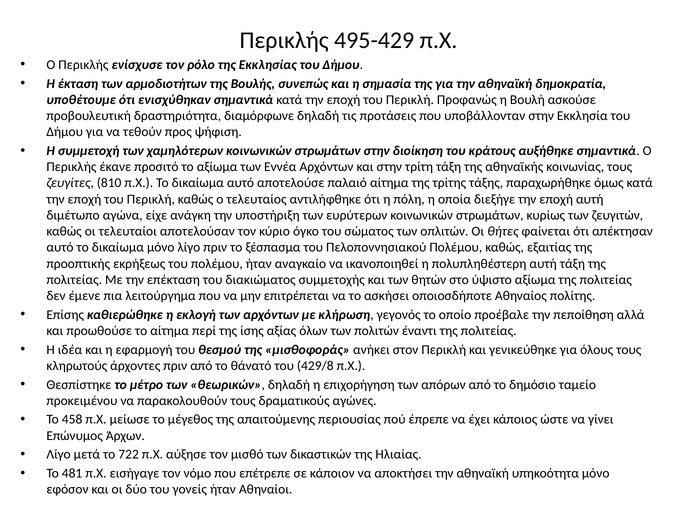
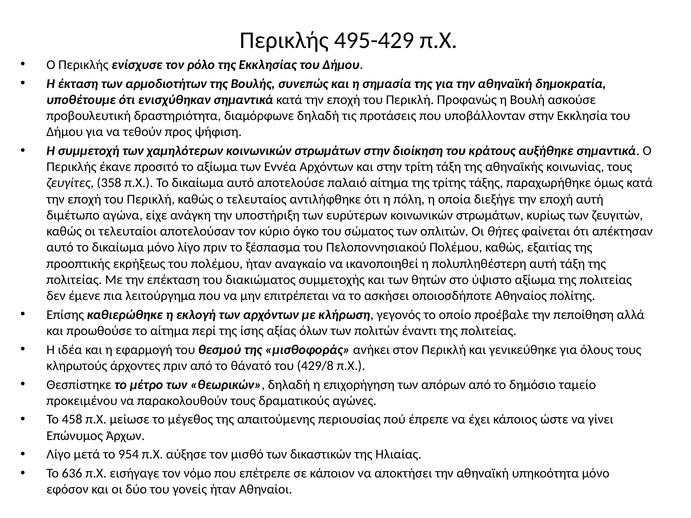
810: 810 -> 358
722: 722 -> 954
481: 481 -> 636
